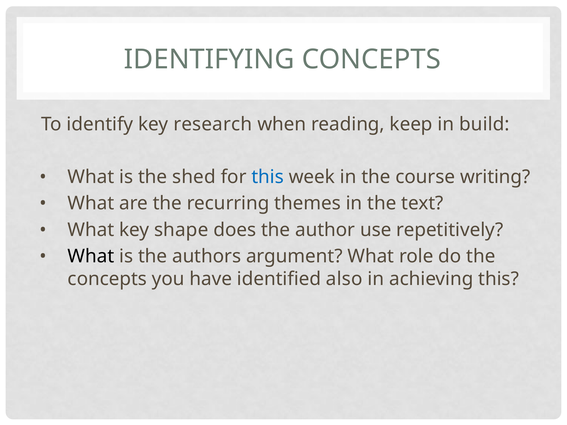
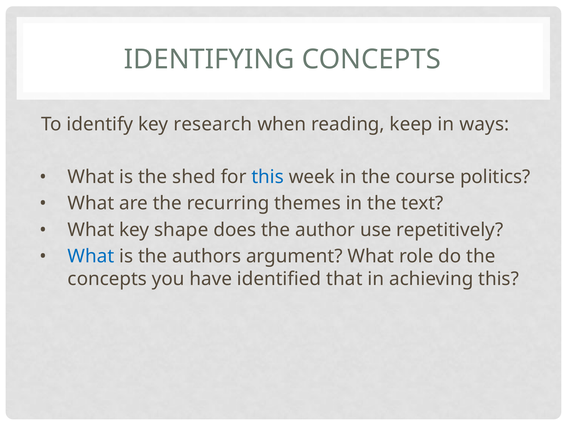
build: build -> ways
writing: writing -> politics
What at (91, 256) colour: black -> blue
also: also -> that
